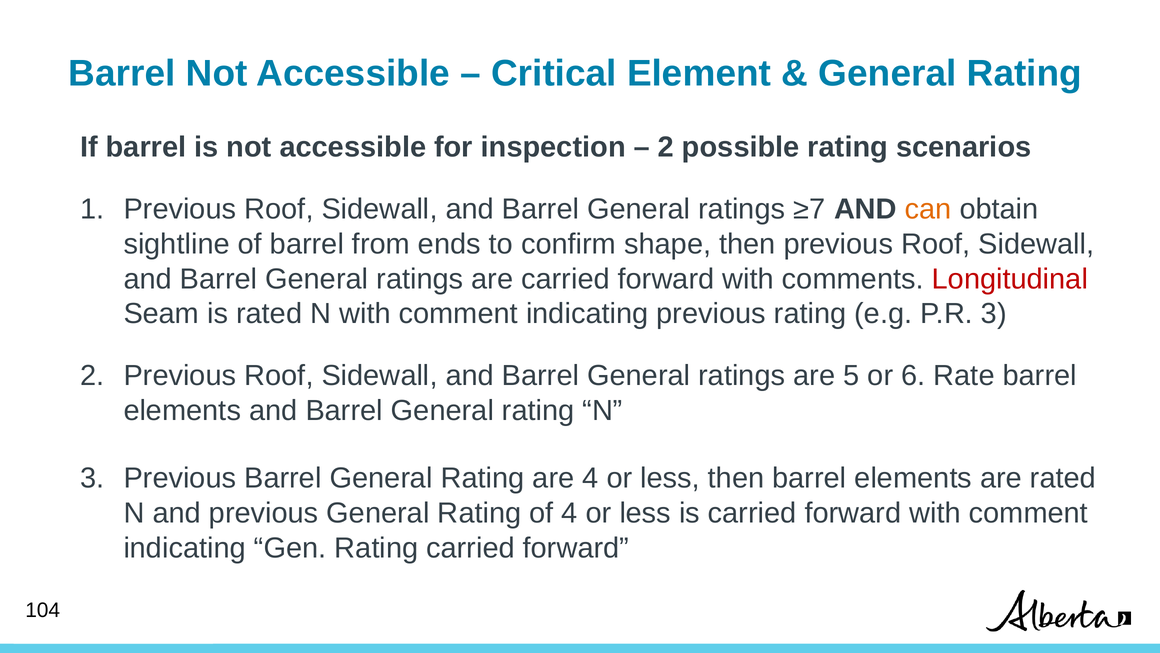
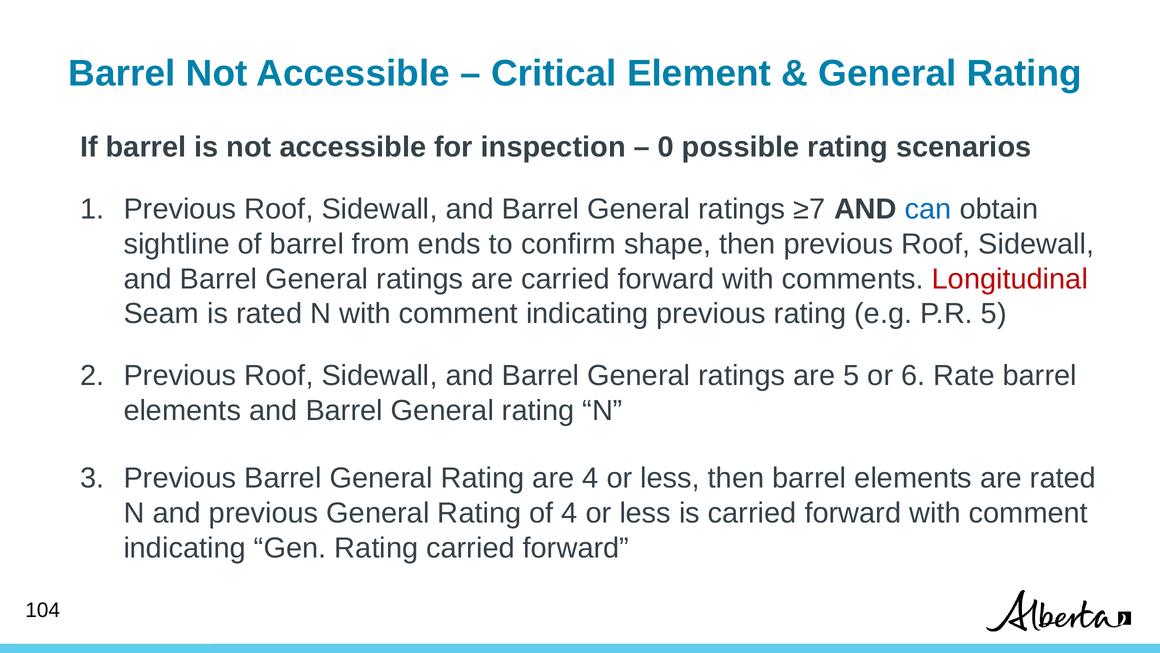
2 at (666, 147): 2 -> 0
can colour: orange -> blue
P.R 3: 3 -> 5
